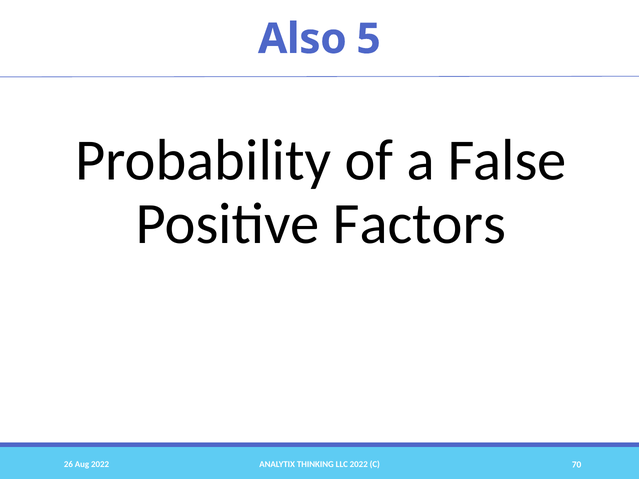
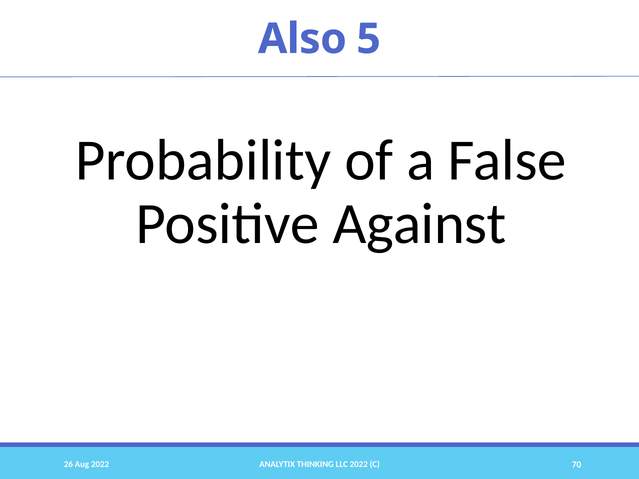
Factors: Factors -> Against
